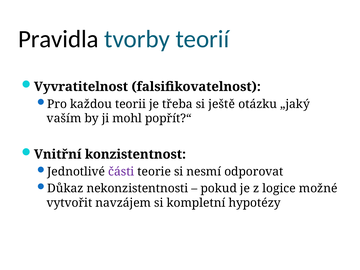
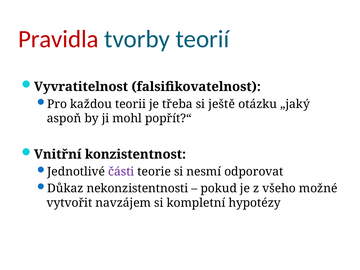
Pravidla colour: black -> red
vaším: vaším -> aspoň
logice: logice -> všeho
